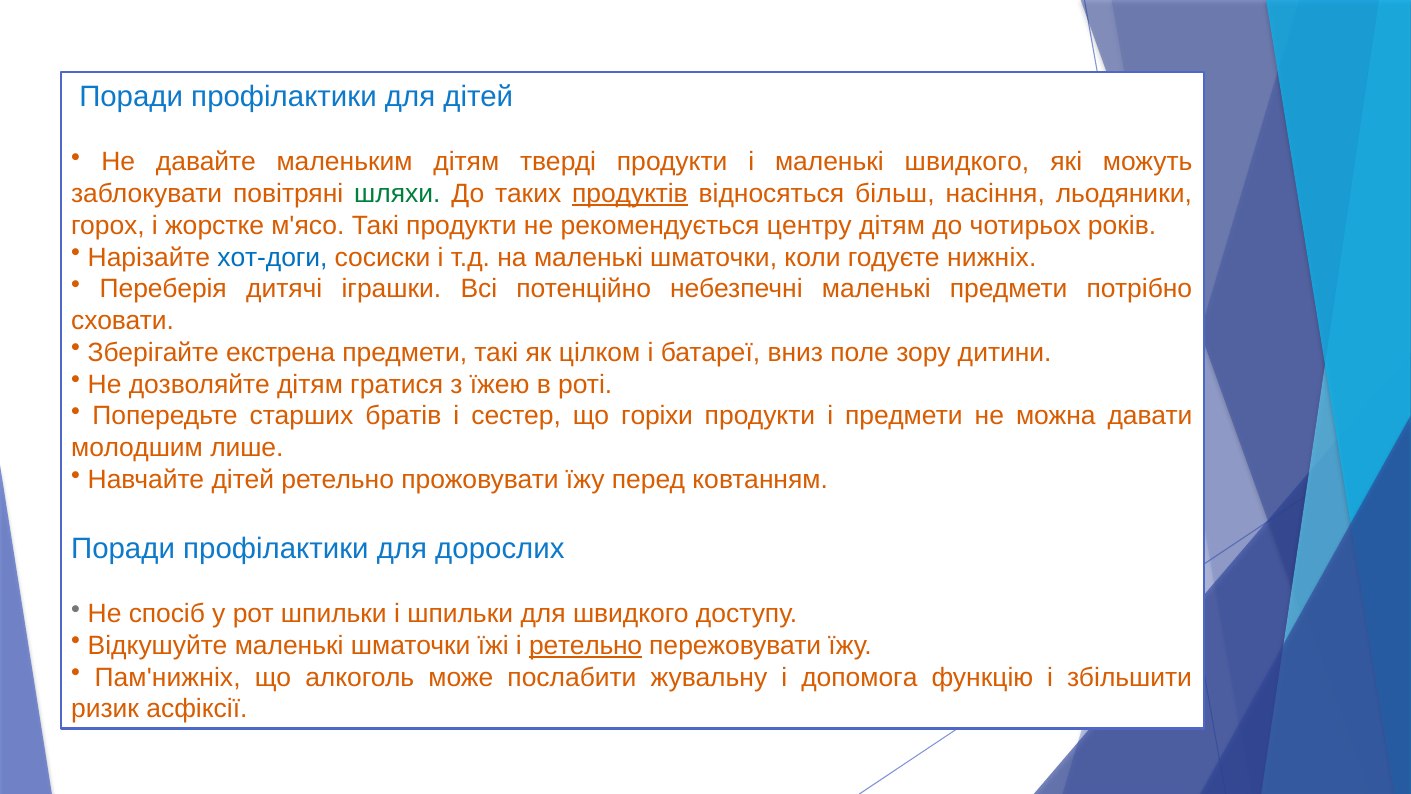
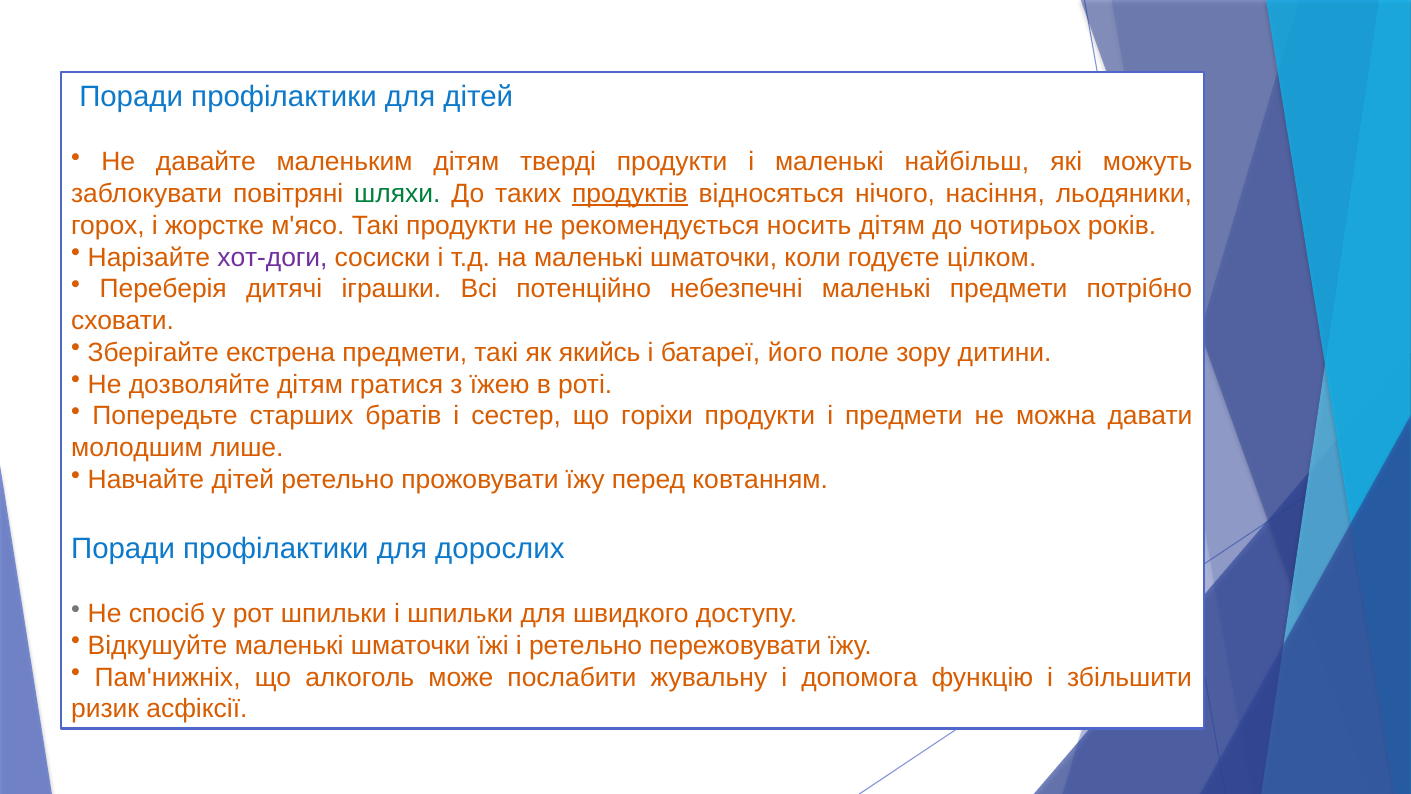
маленькі швидкого: швидкого -> найбільш
більш: більш -> нічого
центру: центру -> носить
хот-доги colour: blue -> purple
нижніх: нижніх -> цілком
цілком: цілком -> якийсь
вниз: вниз -> його
ретельно at (586, 645) underline: present -> none
